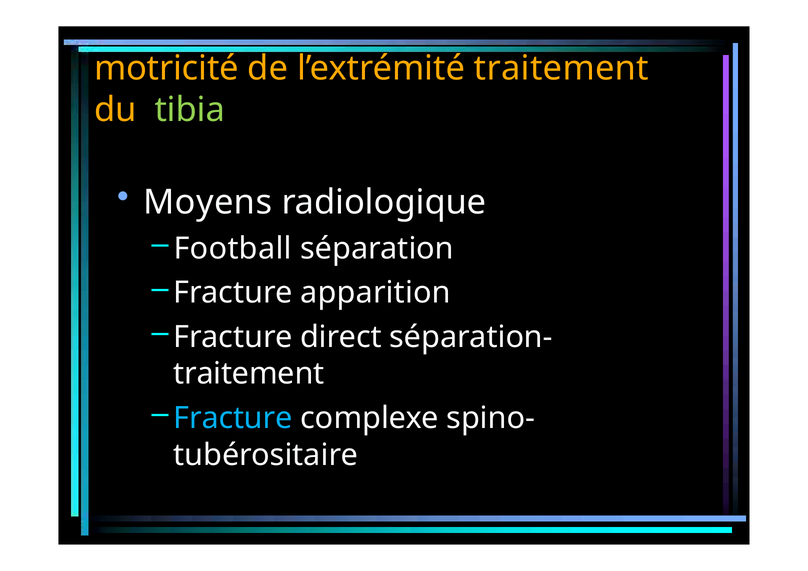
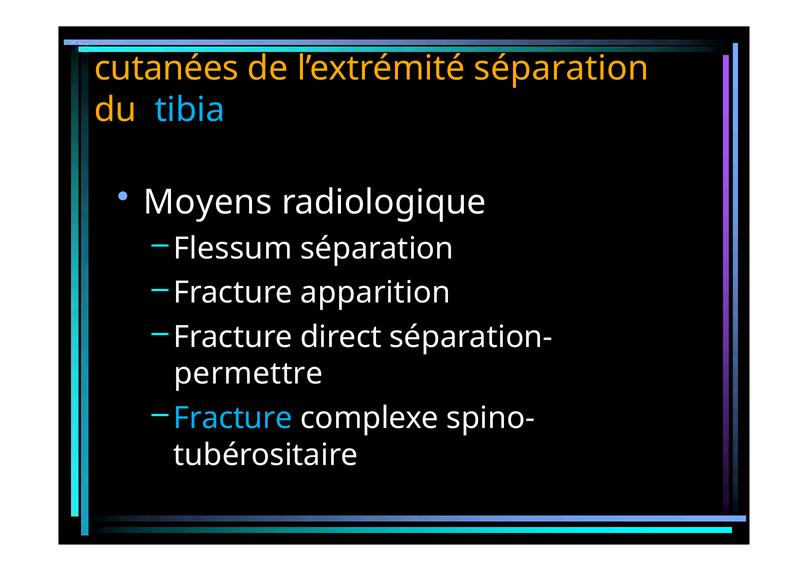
motricité: motricité -> cutanées
l’extrémité traitement: traitement -> séparation
tibia colour: light green -> light blue
Football: Football -> Flessum
traitement at (249, 374): traitement -> permettre
